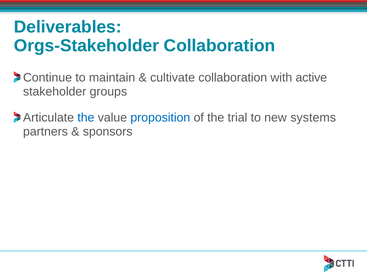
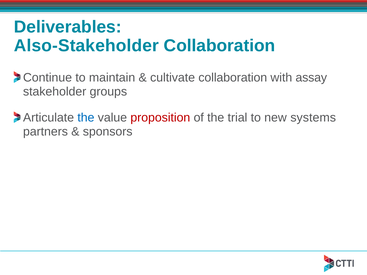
Orgs-Stakeholder: Orgs-Stakeholder -> Also-Stakeholder
active: active -> assay
proposition colour: blue -> red
